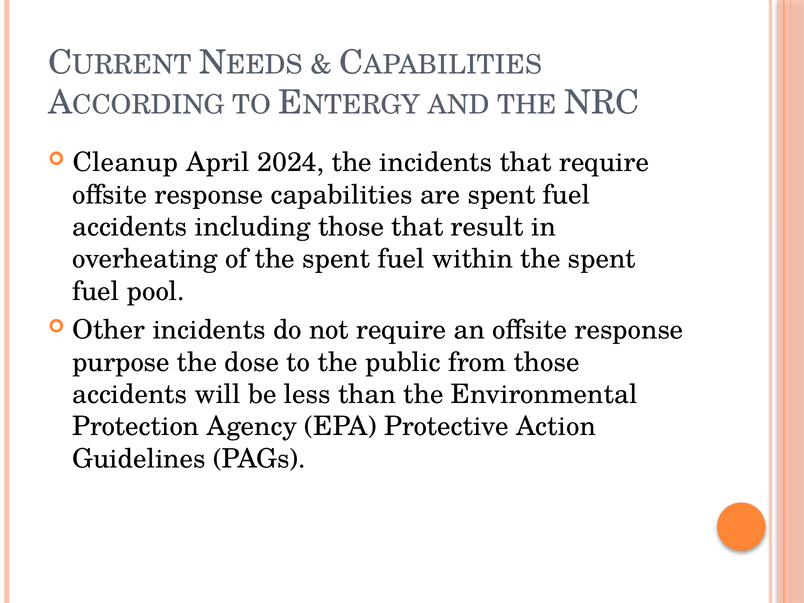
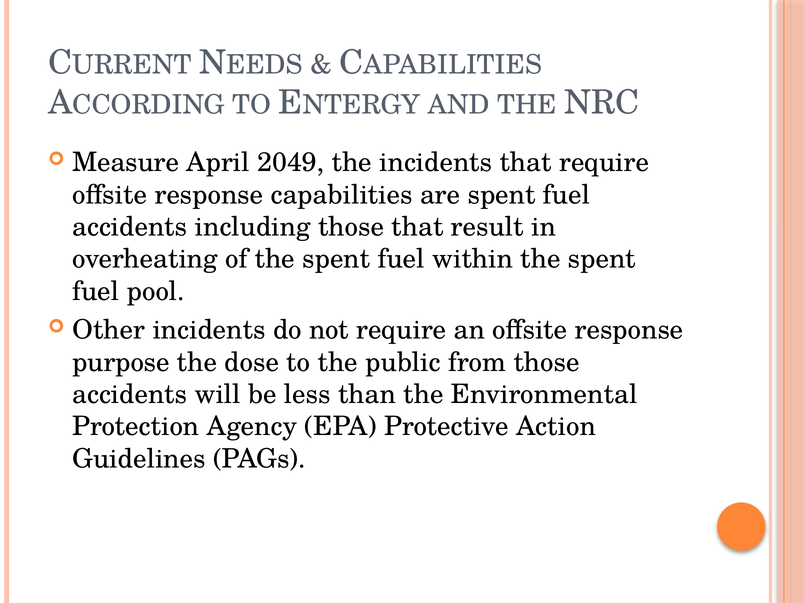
Cleanup: Cleanup -> Measure
2024: 2024 -> 2049
